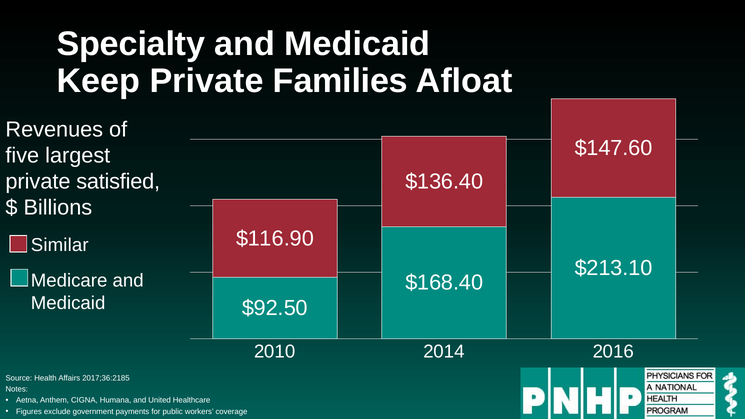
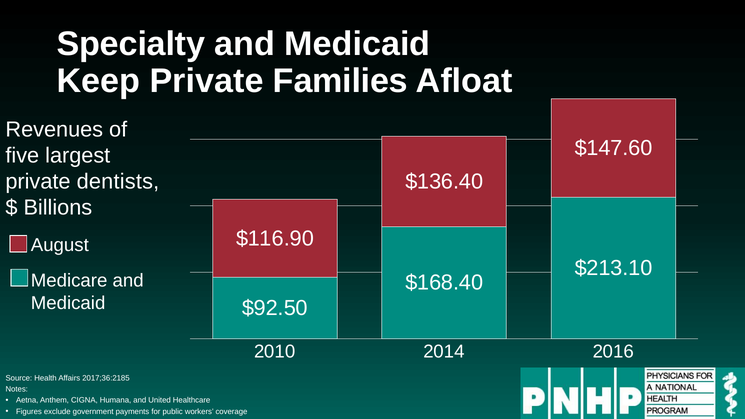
satisfied: satisfied -> dentists
Similar: Similar -> August
